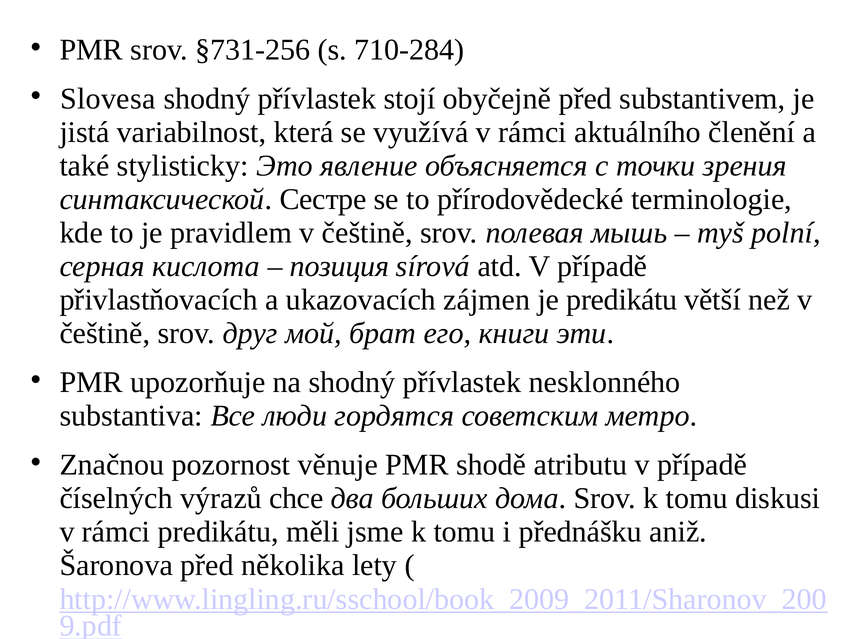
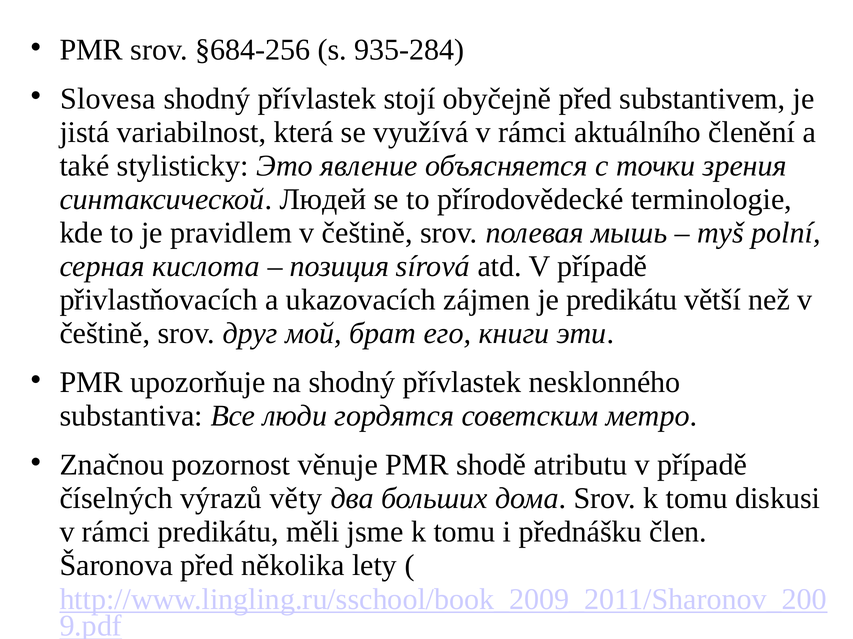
§731-256: §731-256 -> §684-256
710-284: 710-284 -> 935-284
Сестре: Сестре -> Людей
chce: chce -> věty
aniž: aniž -> člen
